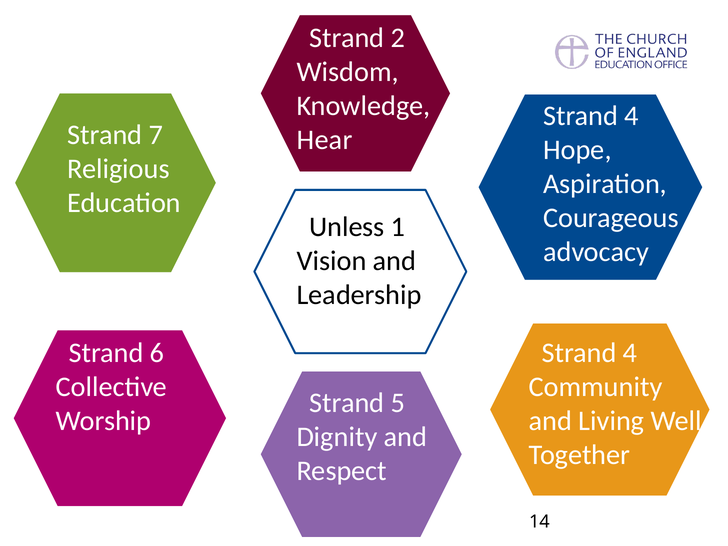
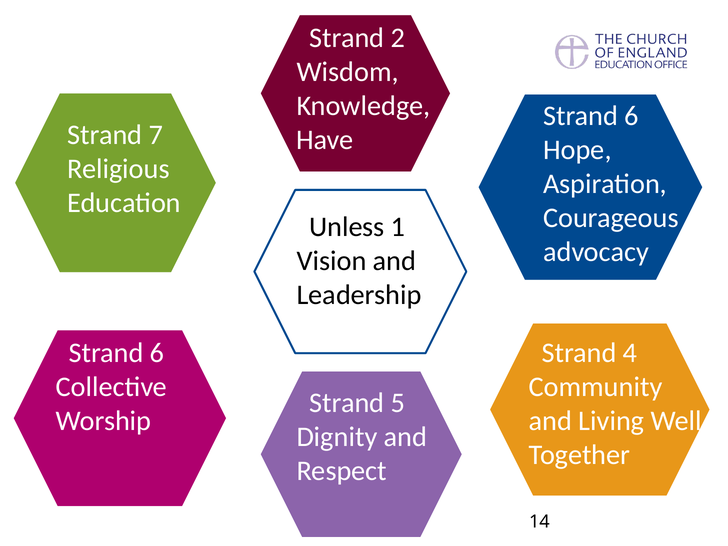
4 at (632, 116): 4 -> 6
Hear: Hear -> Have
